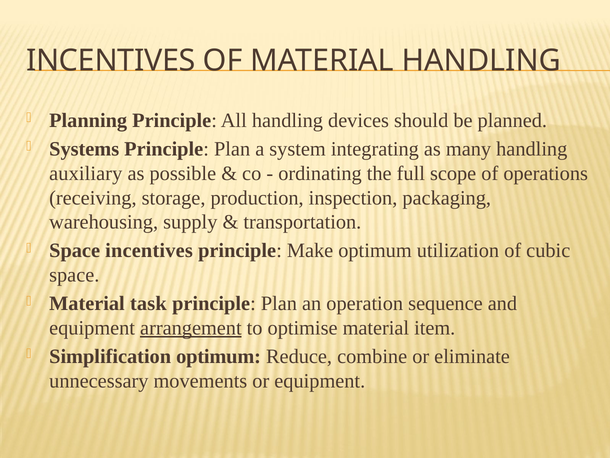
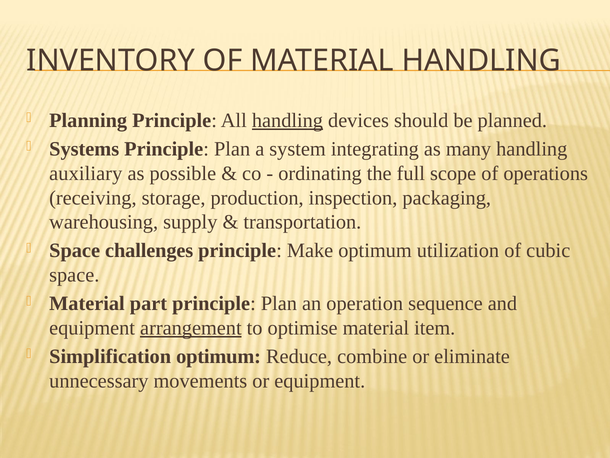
INCENTIVES at (111, 61): INCENTIVES -> INVENTORY
handling at (287, 120) underline: none -> present
Space incentives: incentives -> challenges
task: task -> part
